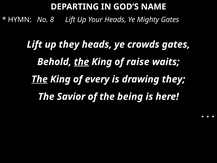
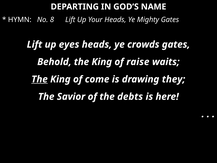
up they: they -> eyes
the at (82, 62) underline: present -> none
every: every -> come
being: being -> debts
